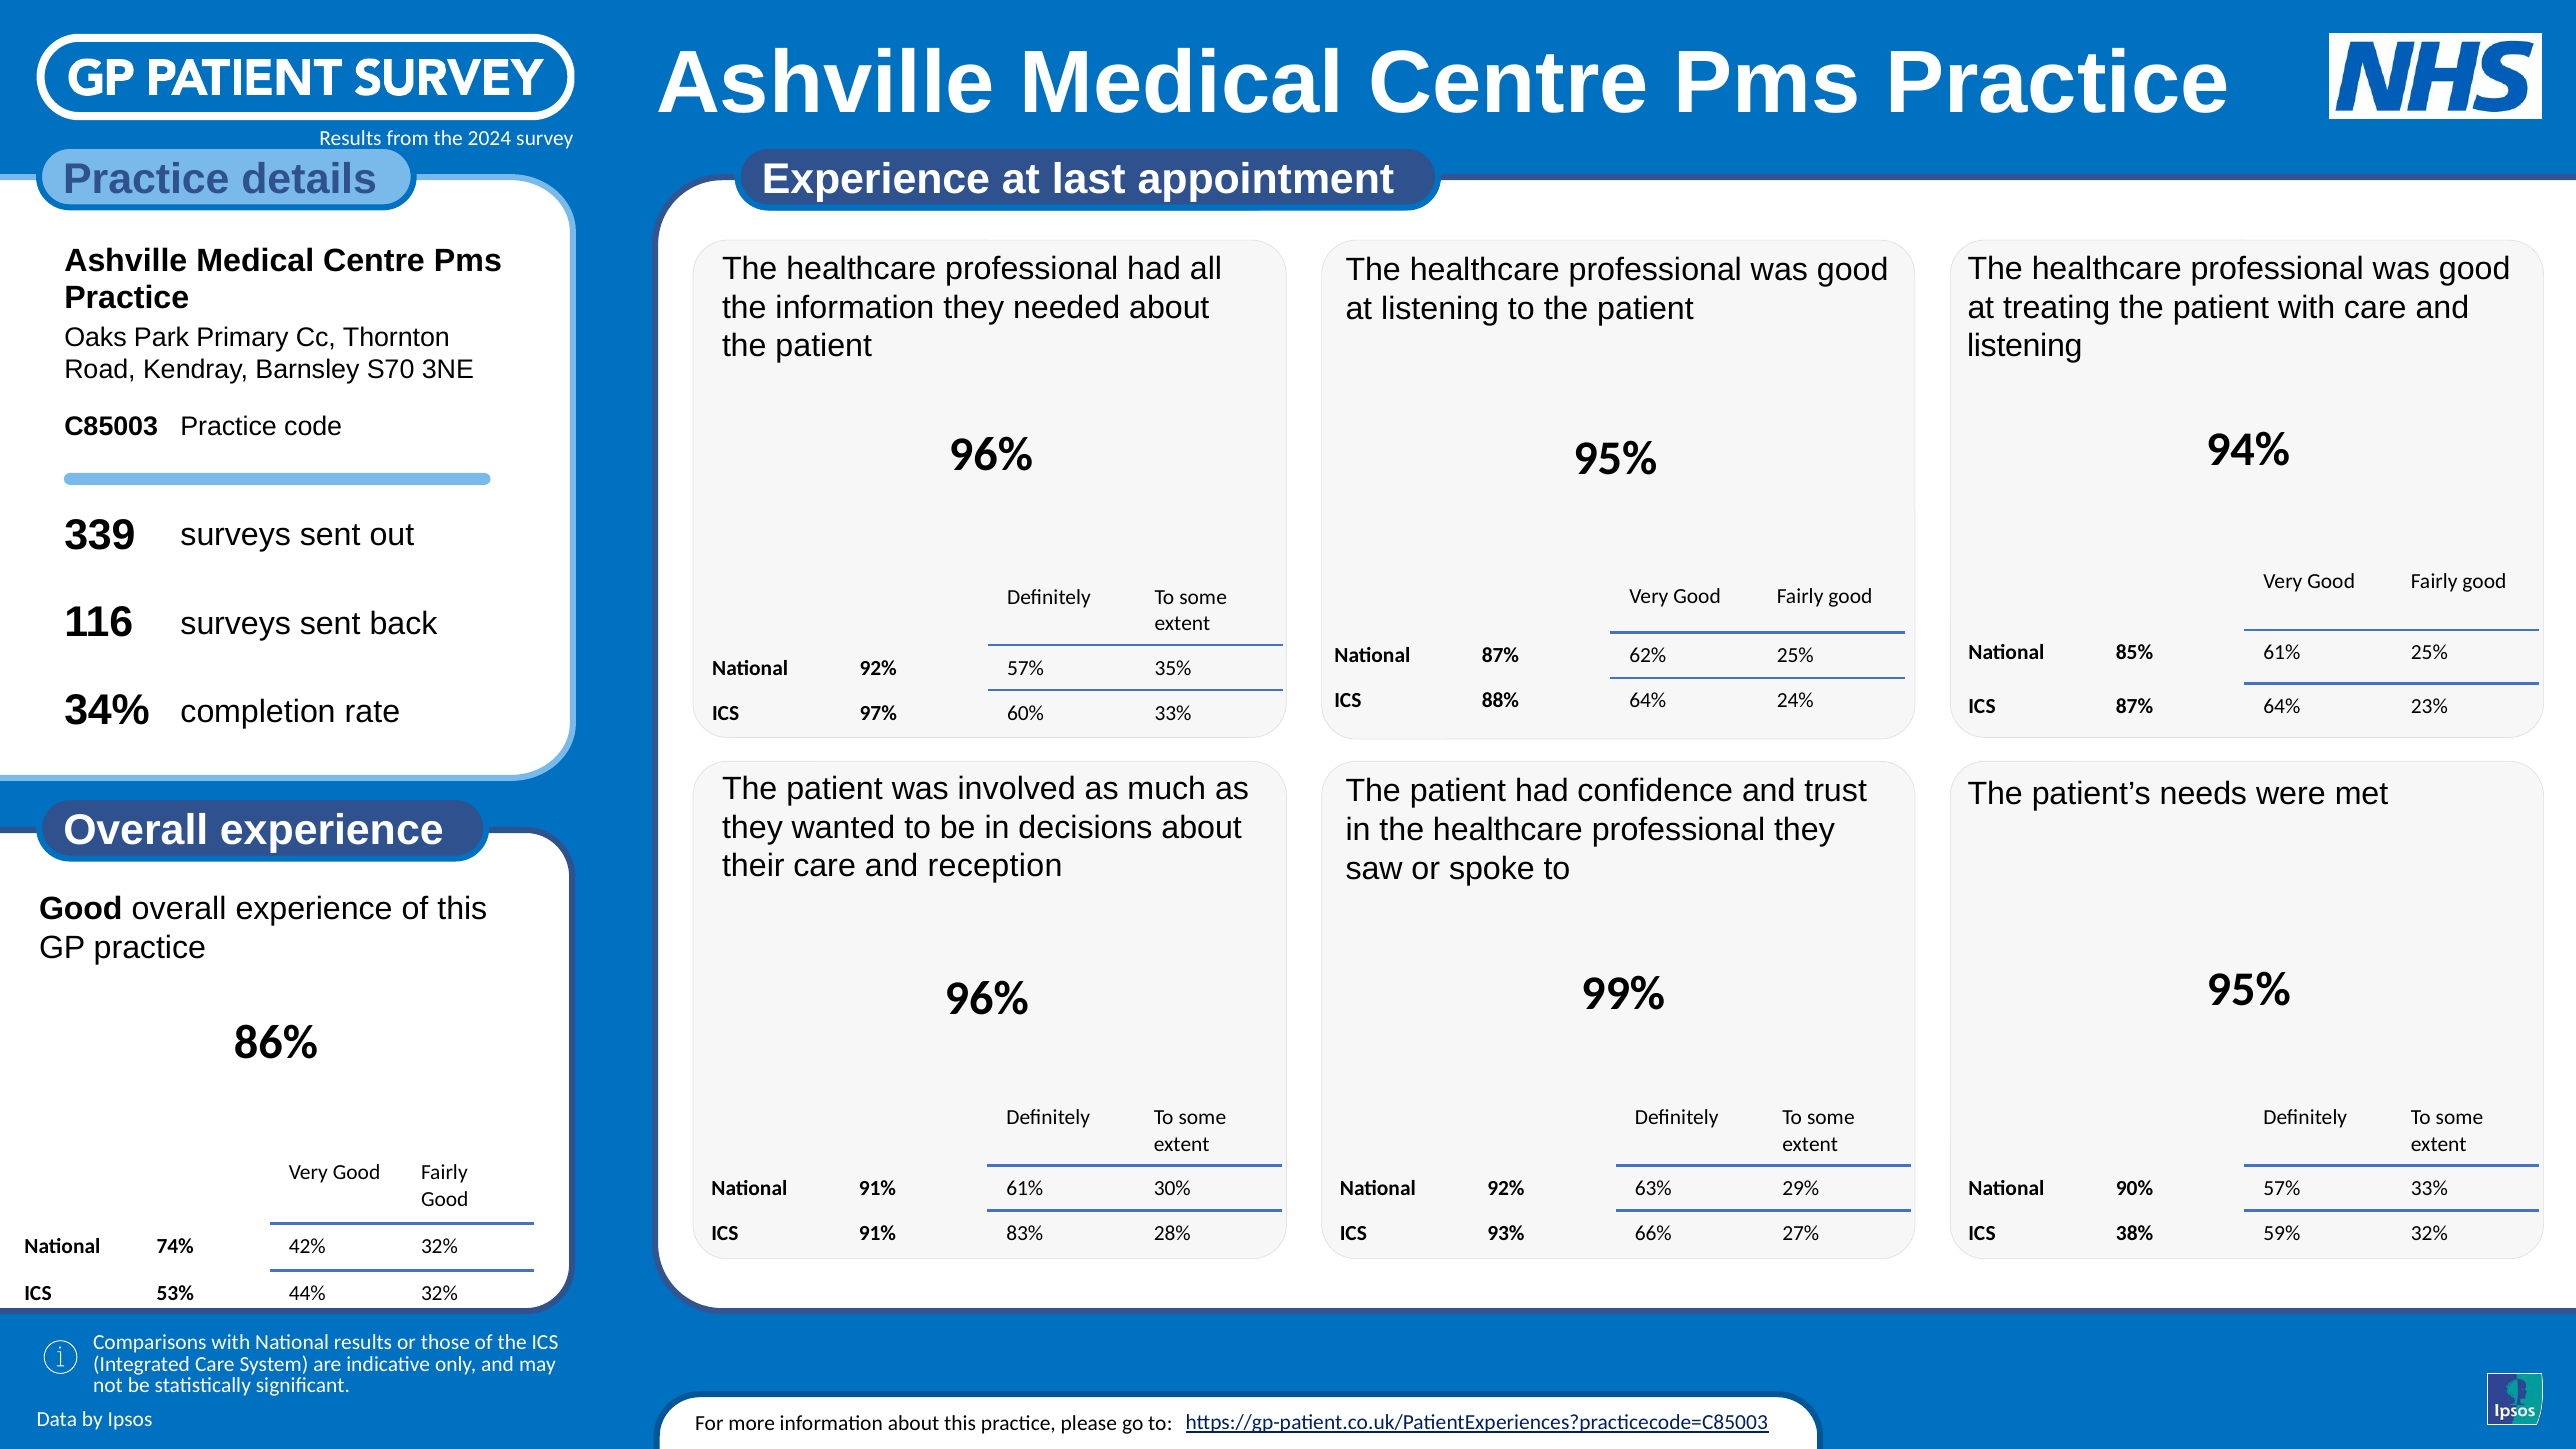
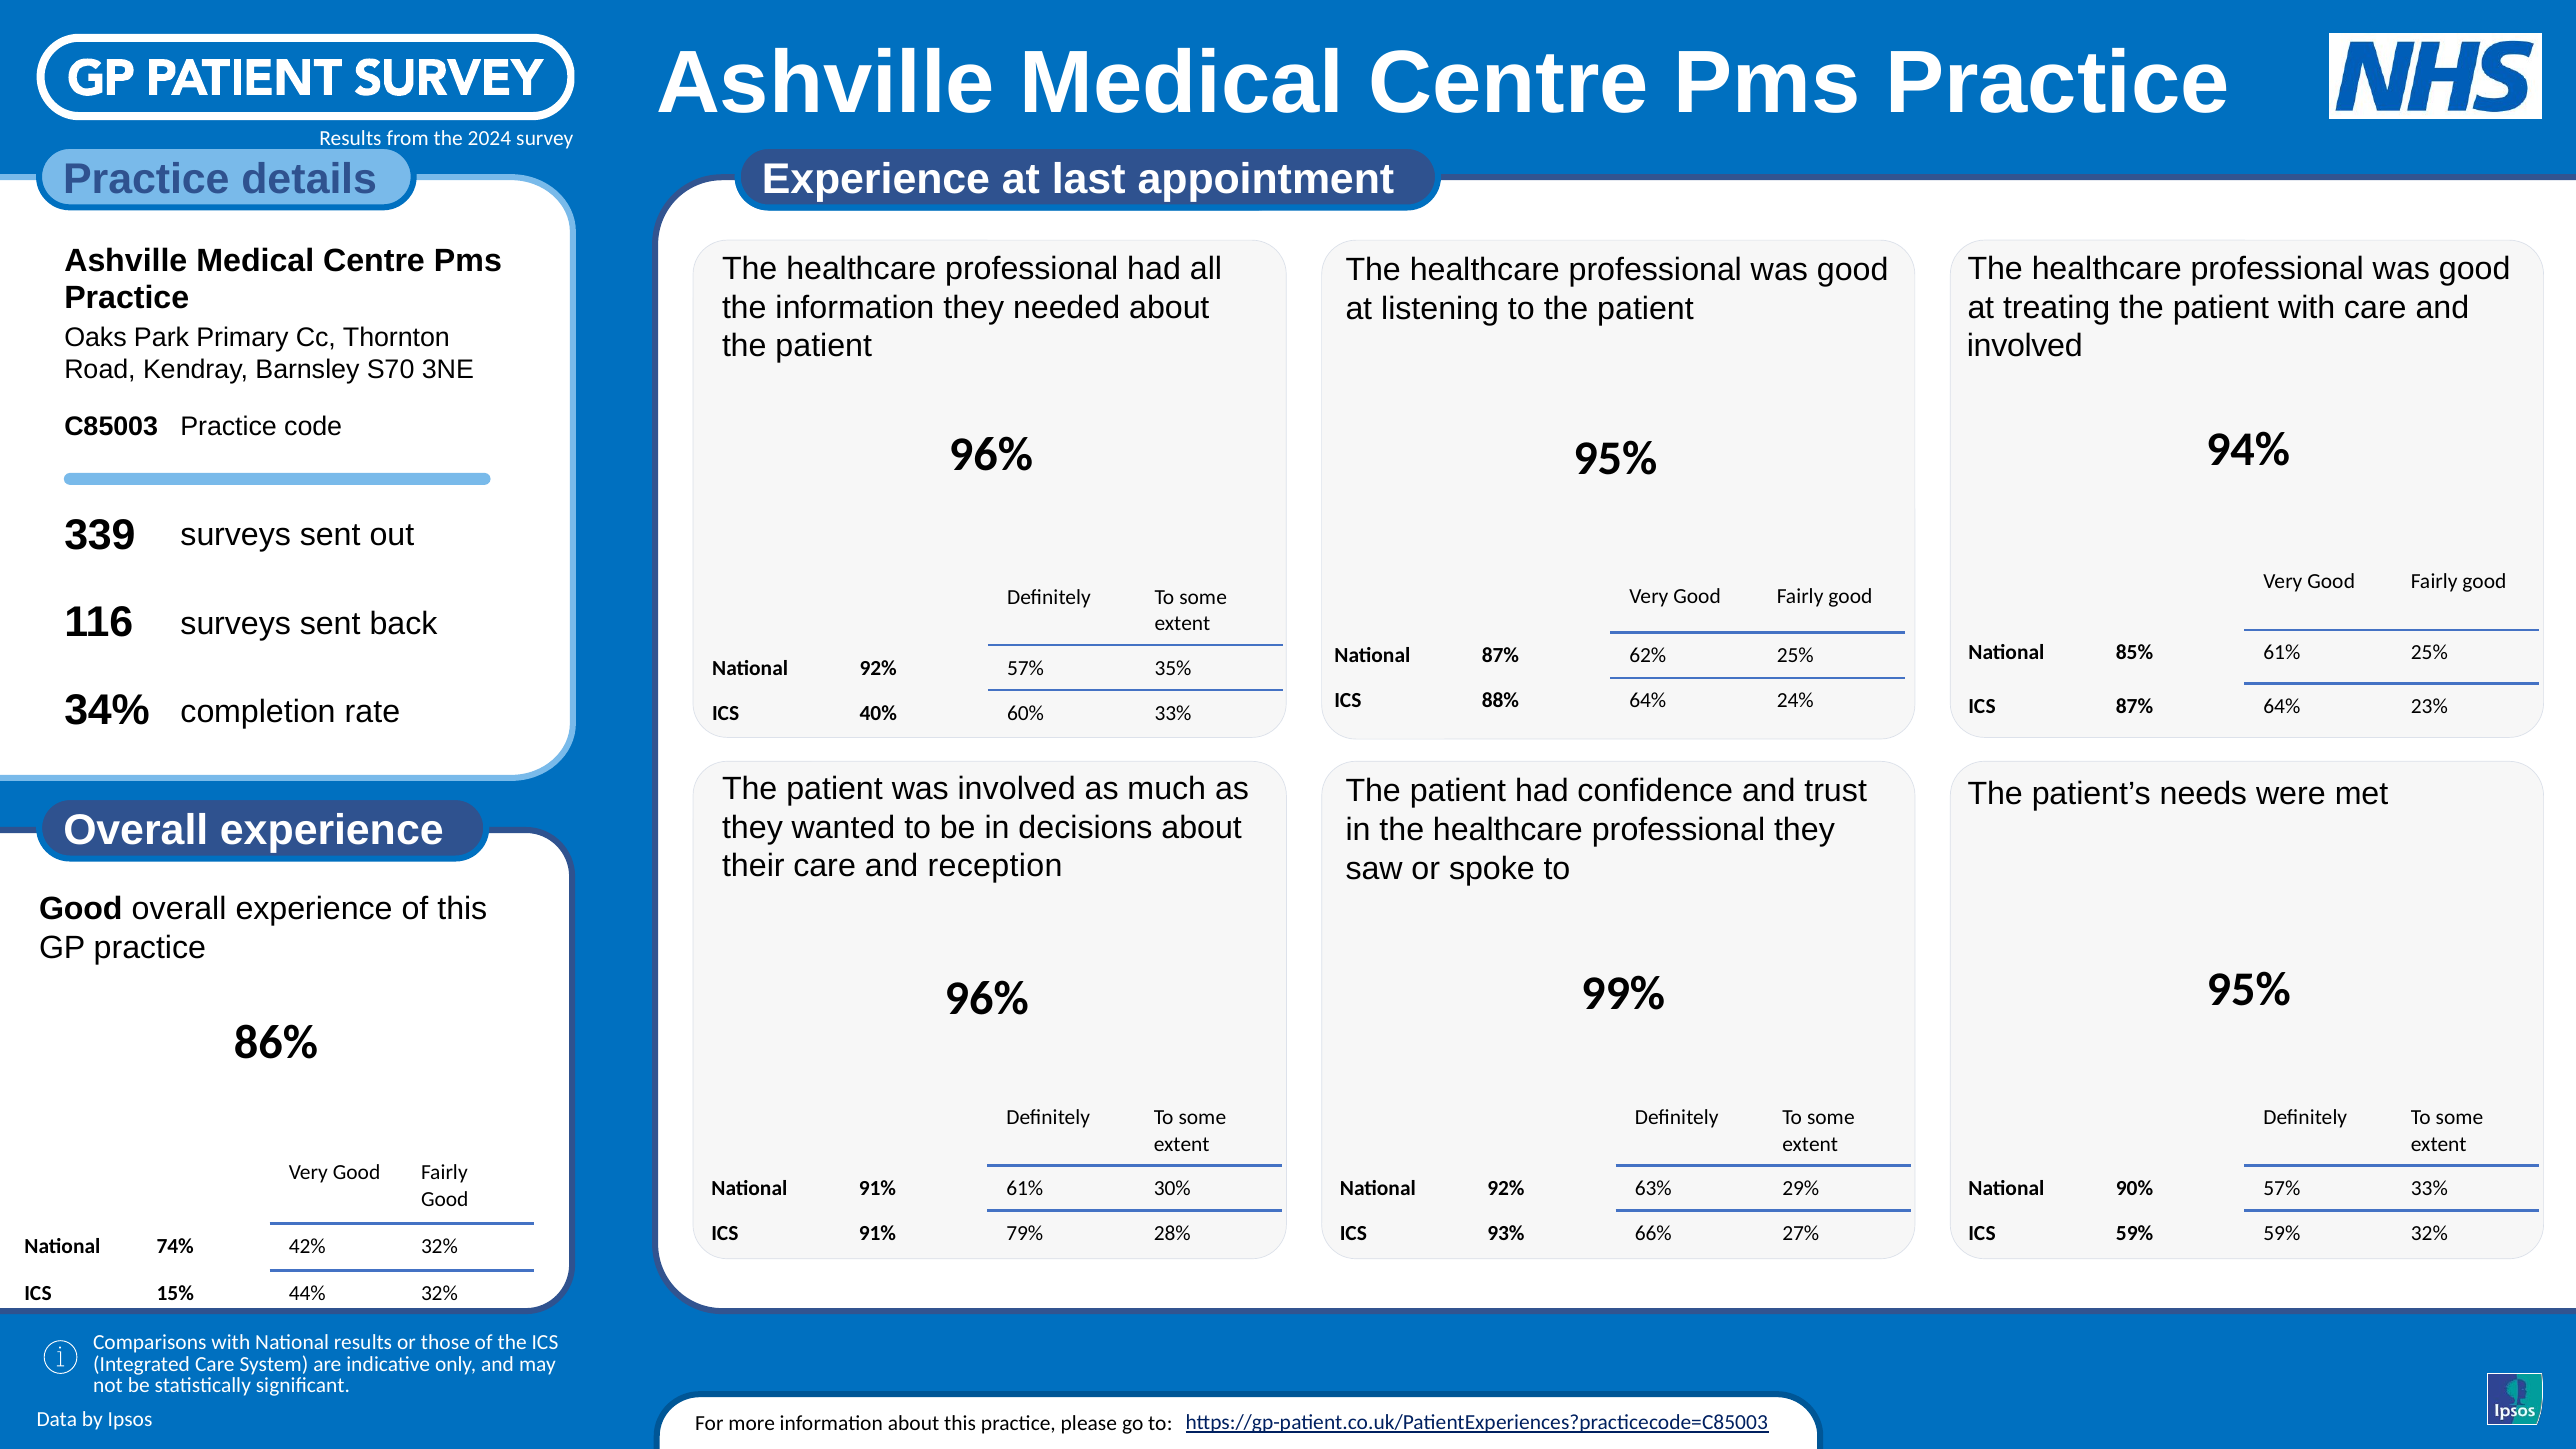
listening at (2025, 346): listening -> involved
97%: 97% -> 40%
83%: 83% -> 79%
ICS 38%: 38% -> 59%
53%: 53% -> 15%
